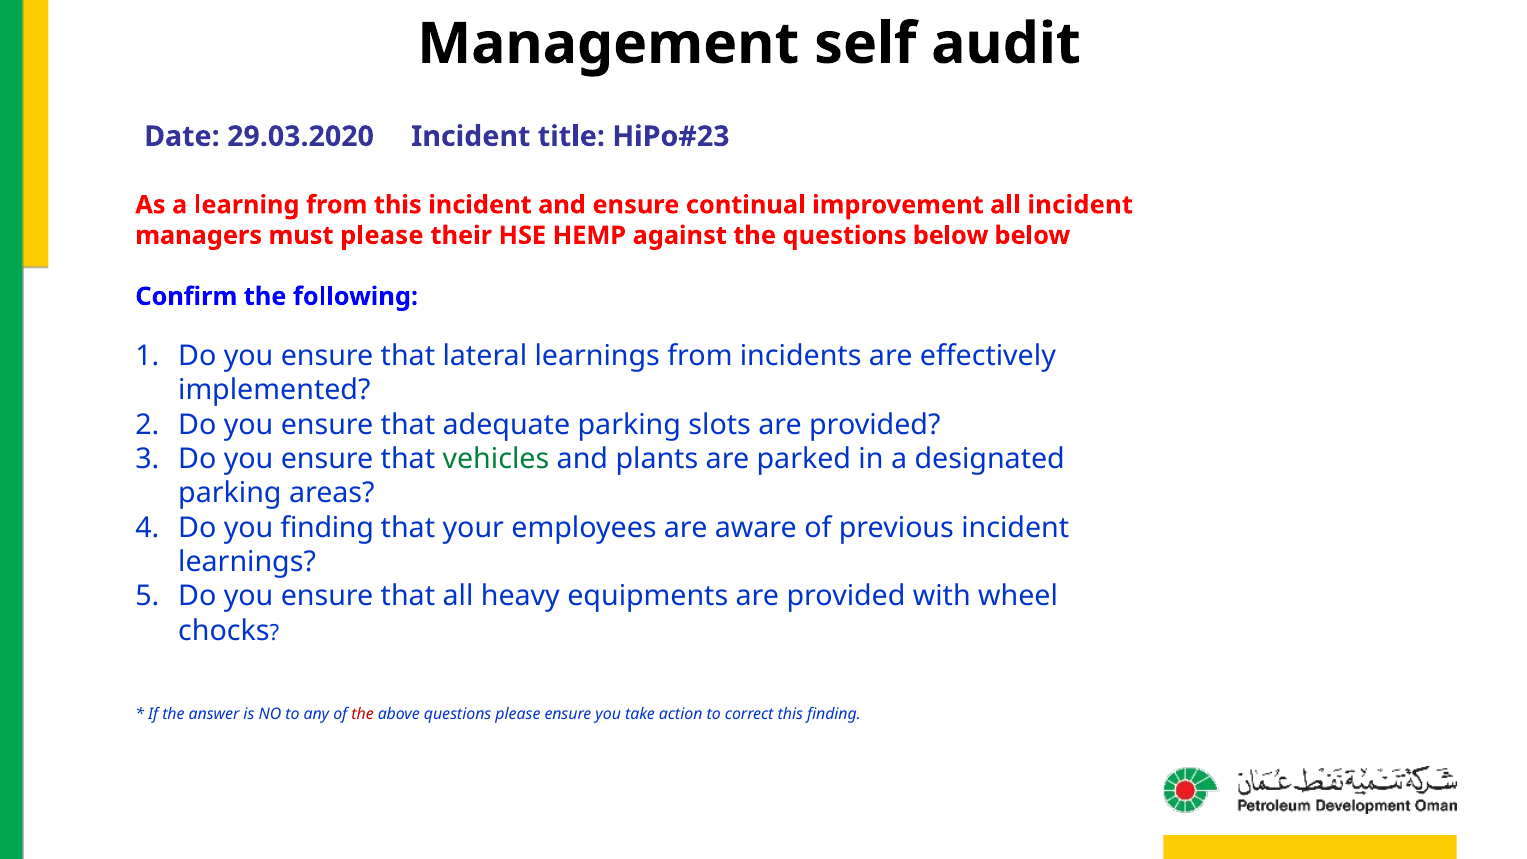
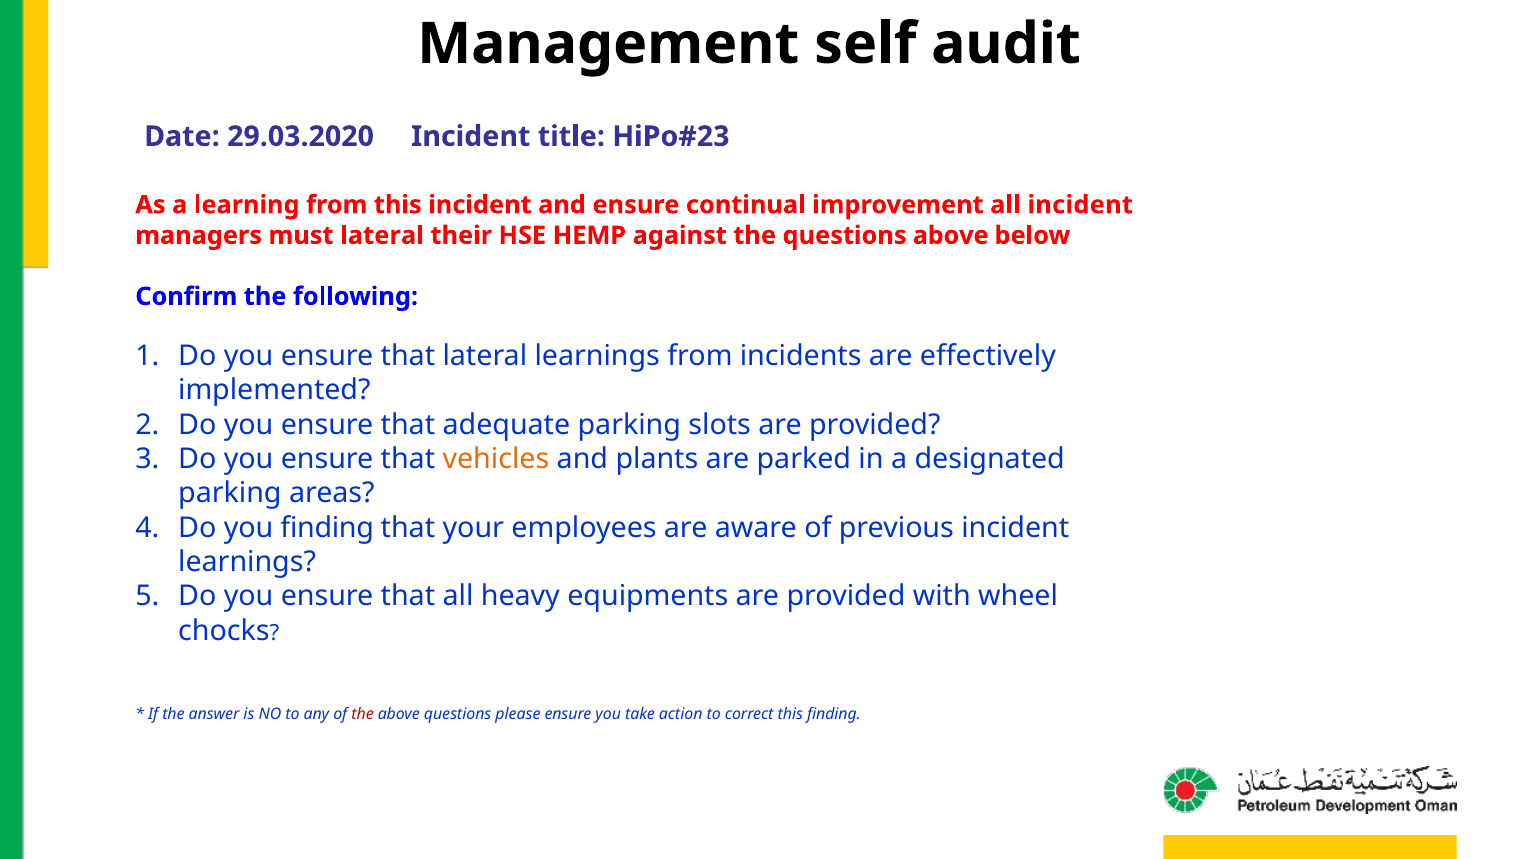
must please: please -> lateral
questions below: below -> above
vehicles colour: green -> orange
